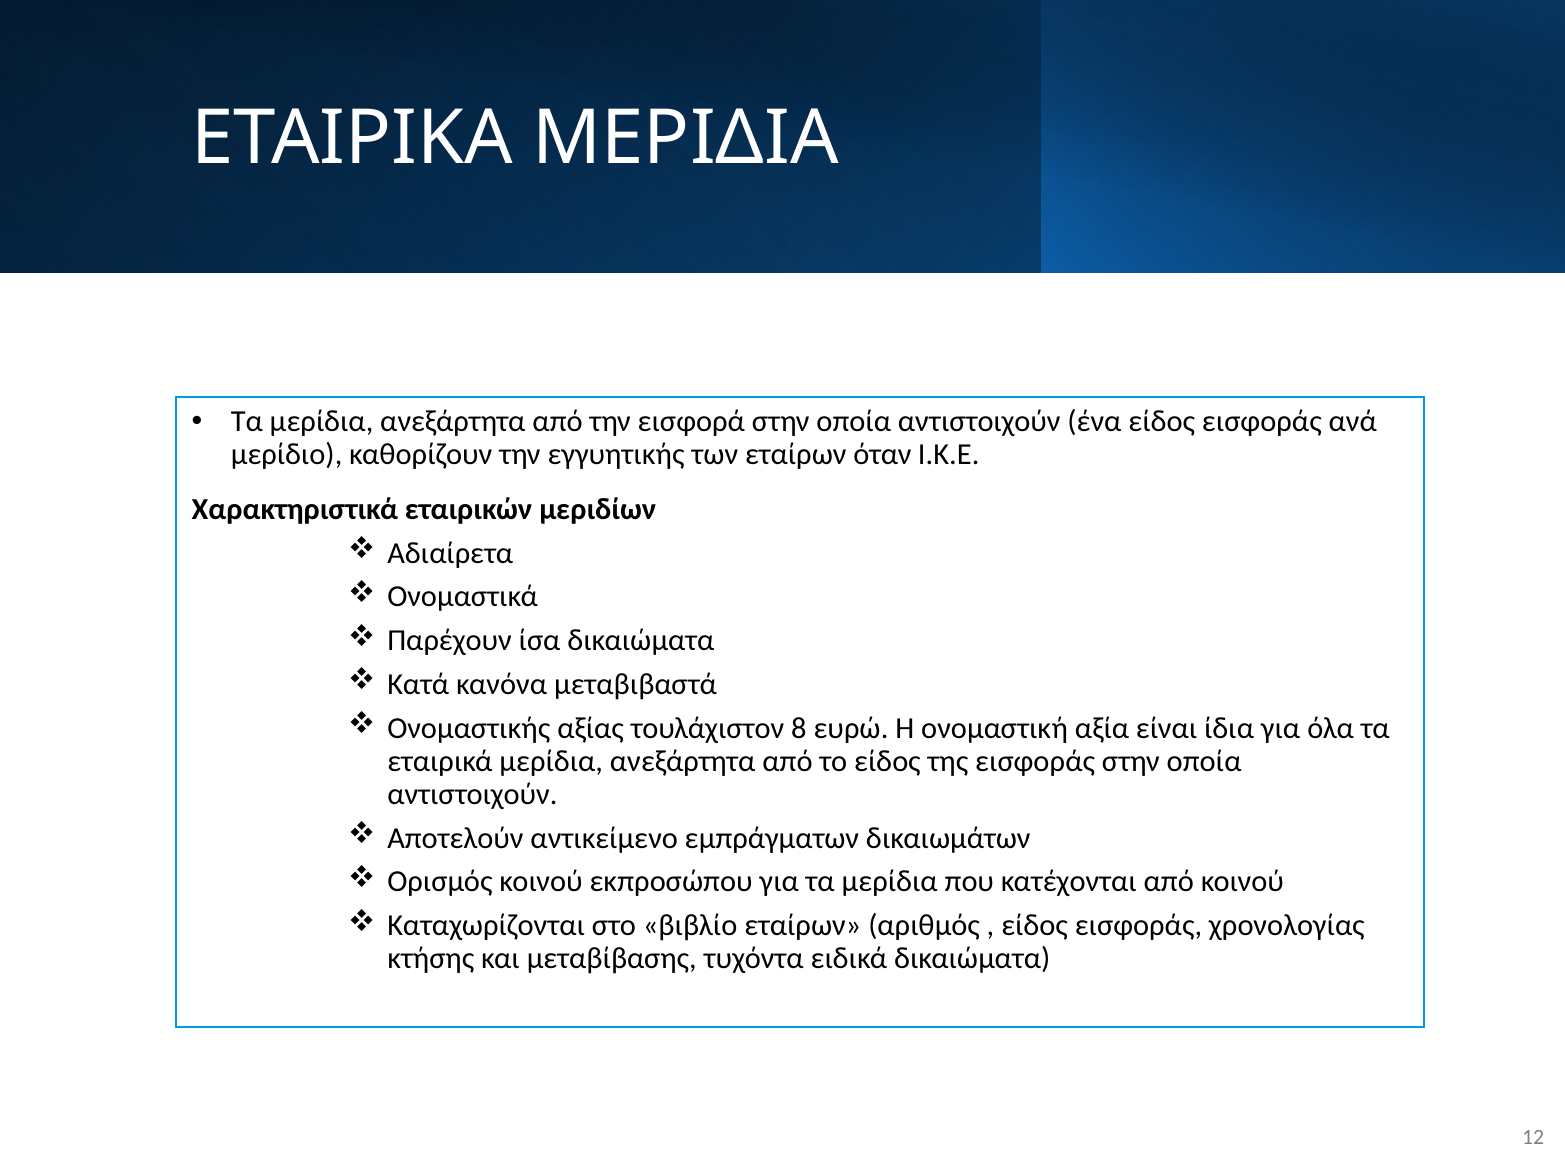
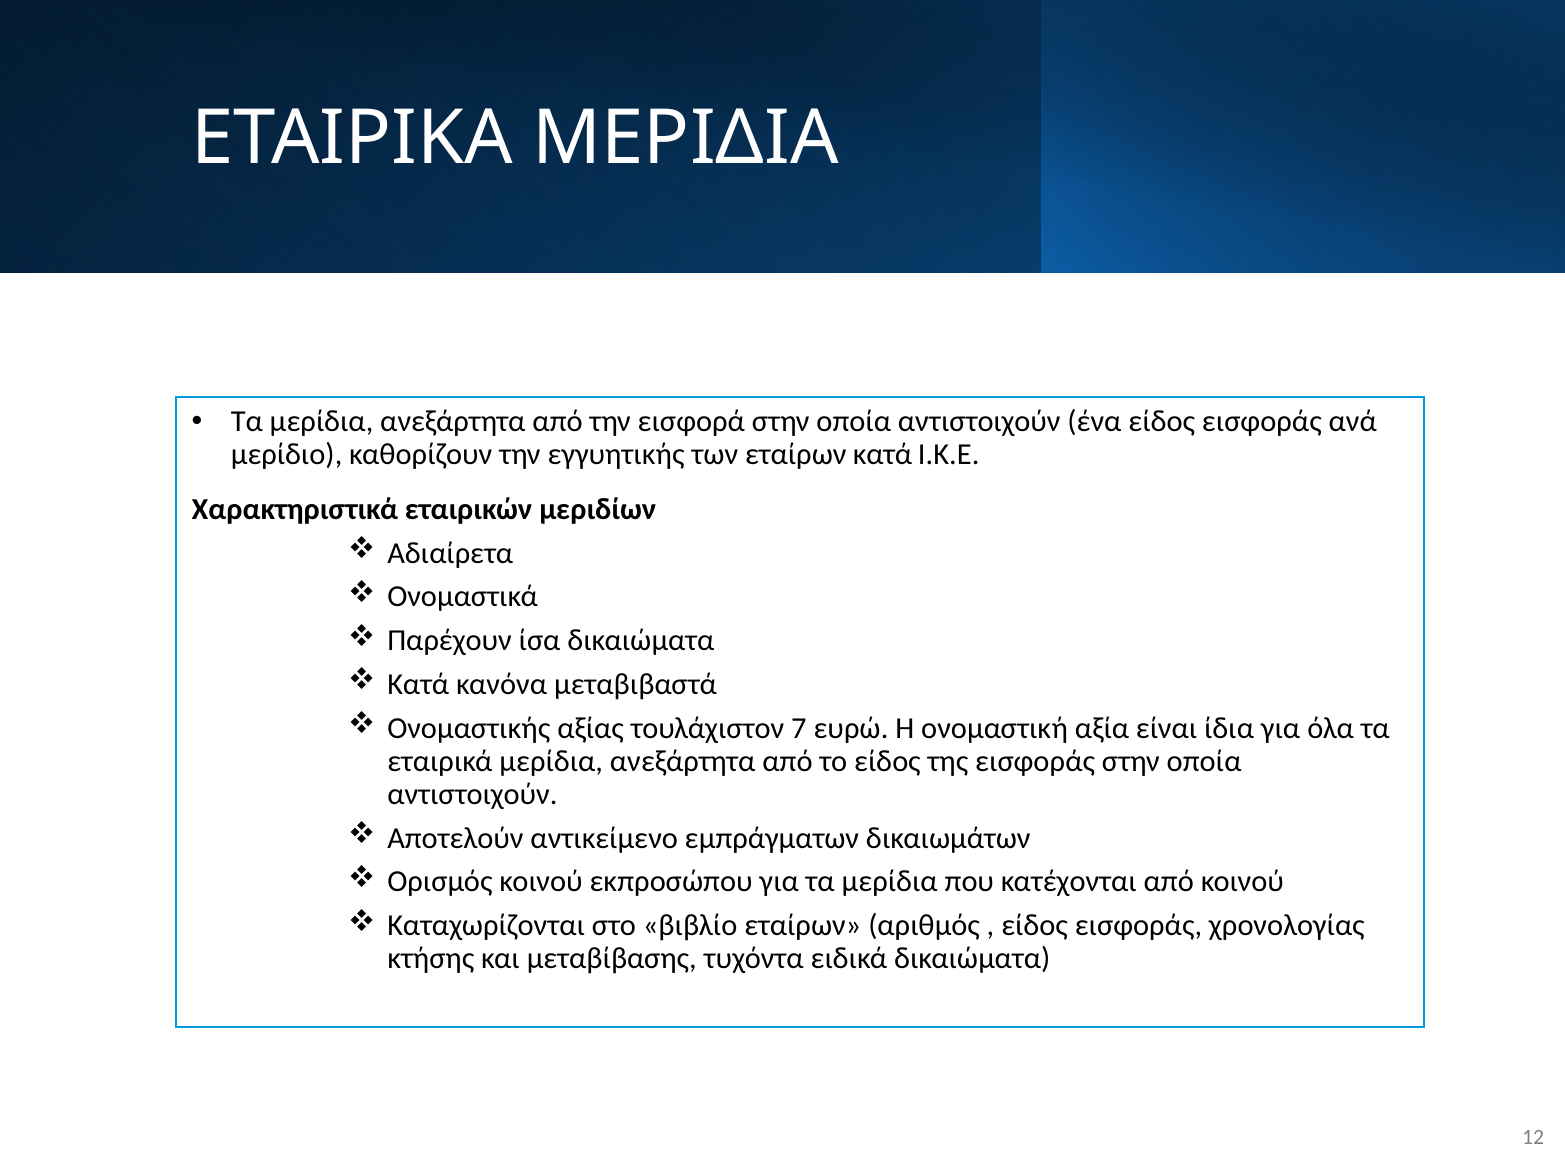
εταίρων όταν: όταν -> κατά
8: 8 -> 7
